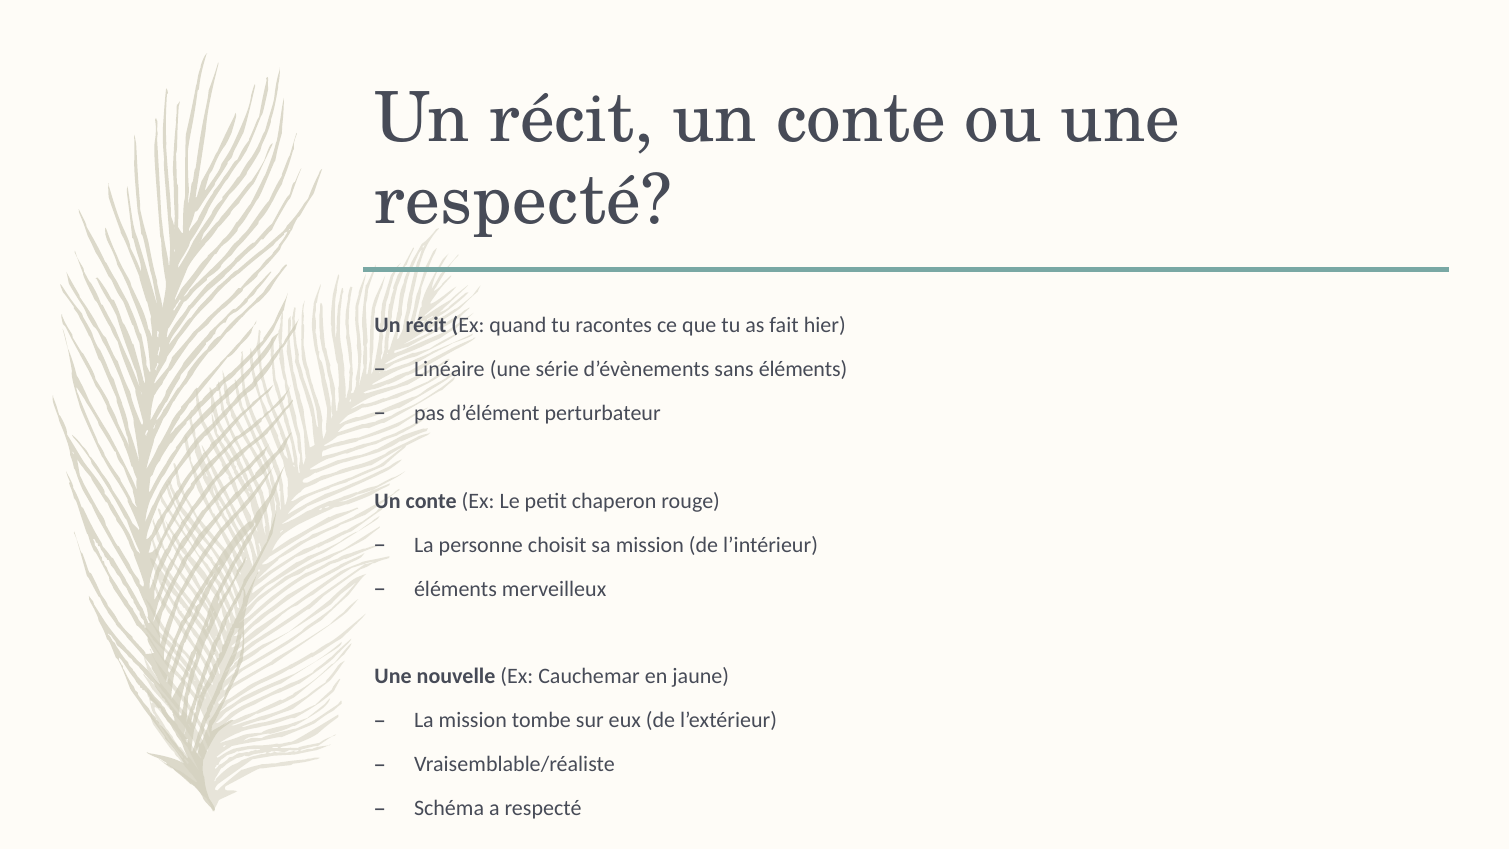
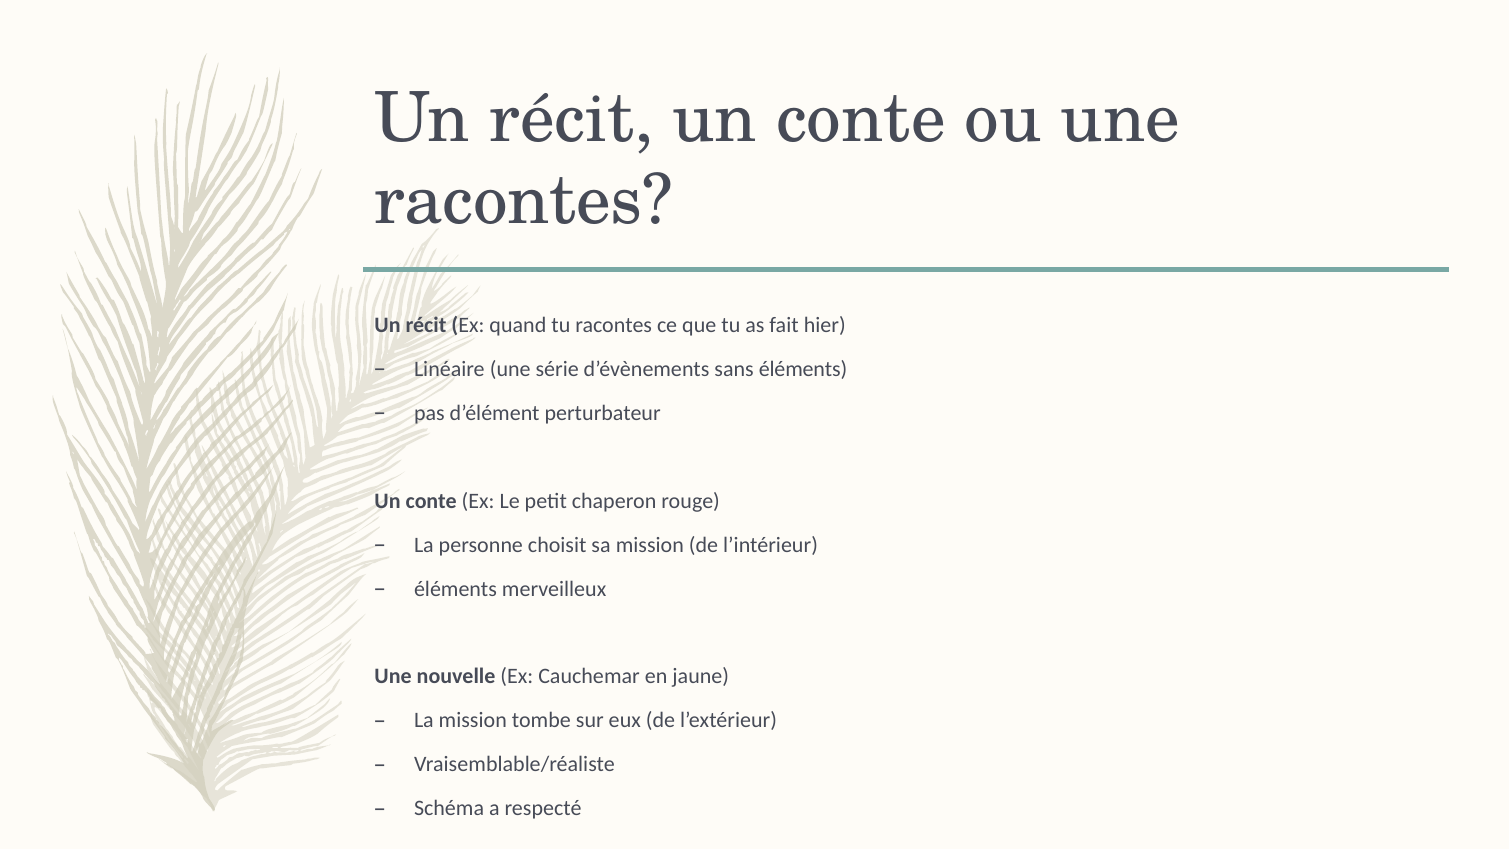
respecté at (523, 201): respecté -> racontes
